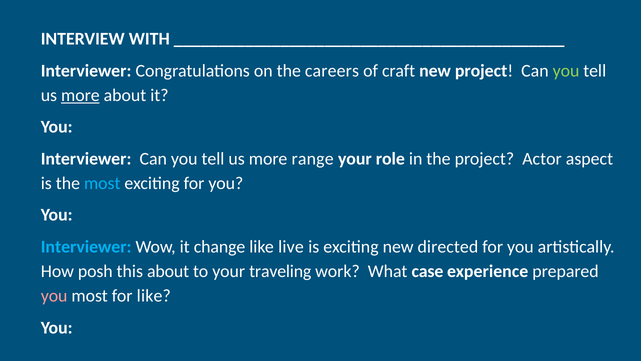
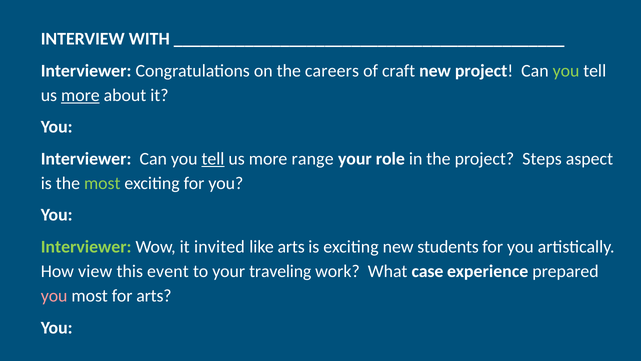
tell at (213, 159) underline: none -> present
Actor: Actor -> Steps
most at (102, 183) colour: light blue -> light green
Interviewer at (86, 247) colour: light blue -> light green
change: change -> invited
like live: live -> arts
directed: directed -> students
posh: posh -> view
this about: about -> event
for like: like -> arts
